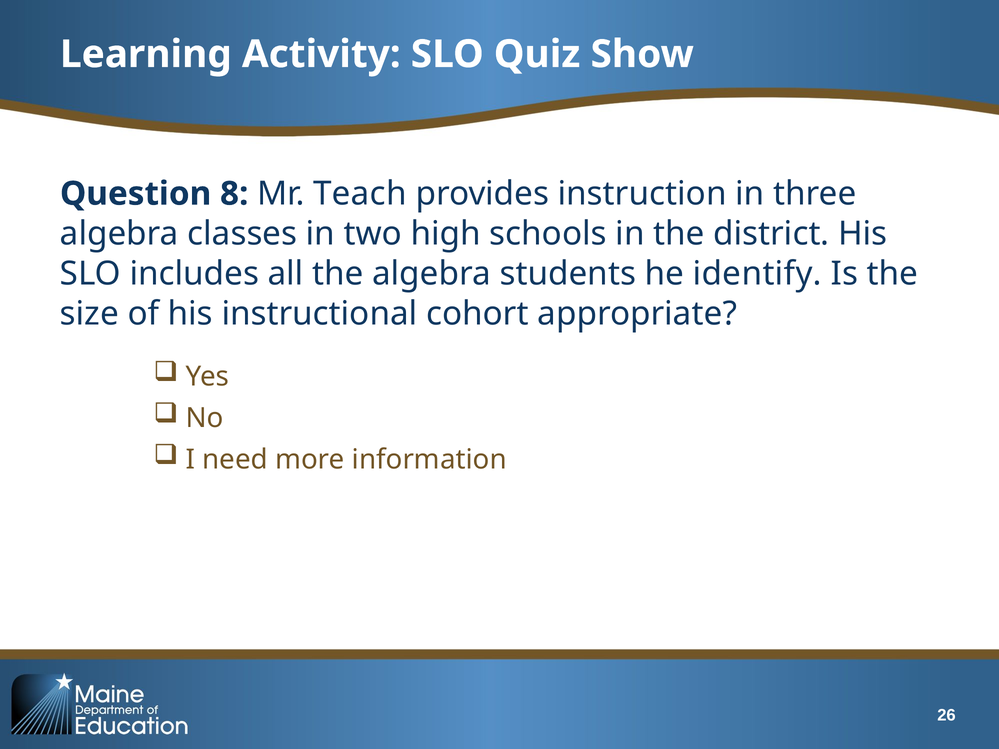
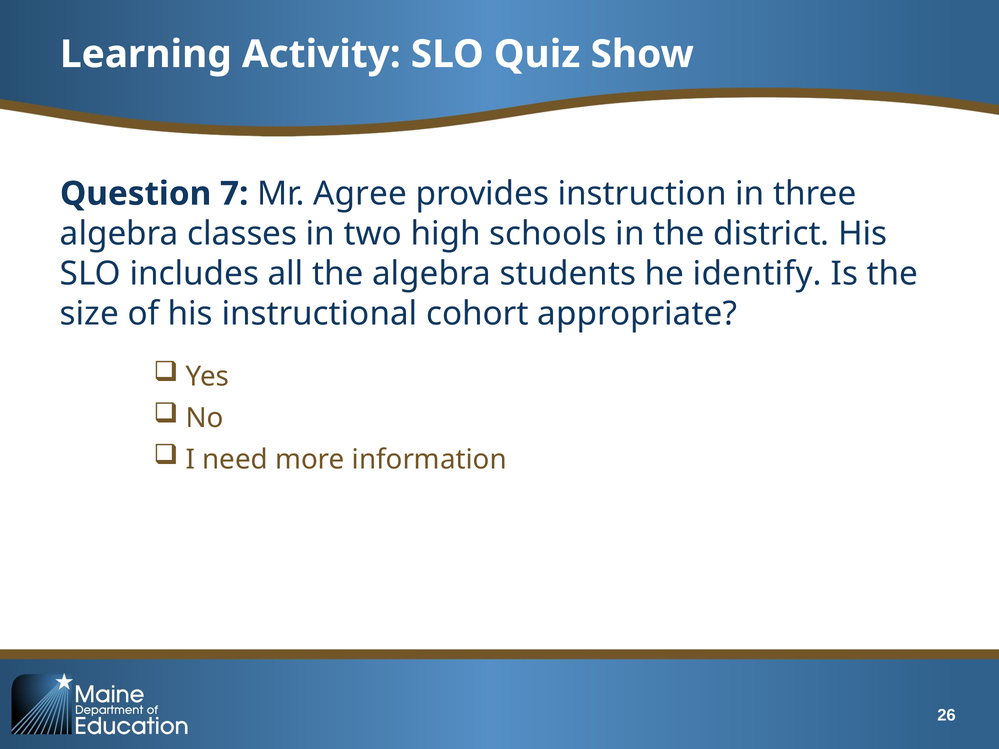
8: 8 -> 7
Teach: Teach -> Agree
